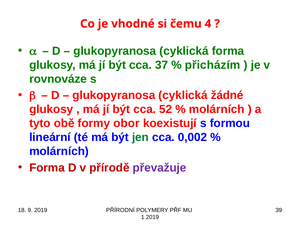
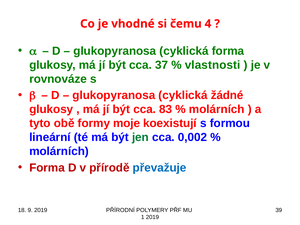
přicházím: přicházím -> vlastnosti
52: 52 -> 83
obor: obor -> moje
převažuje colour: purple -> blue
